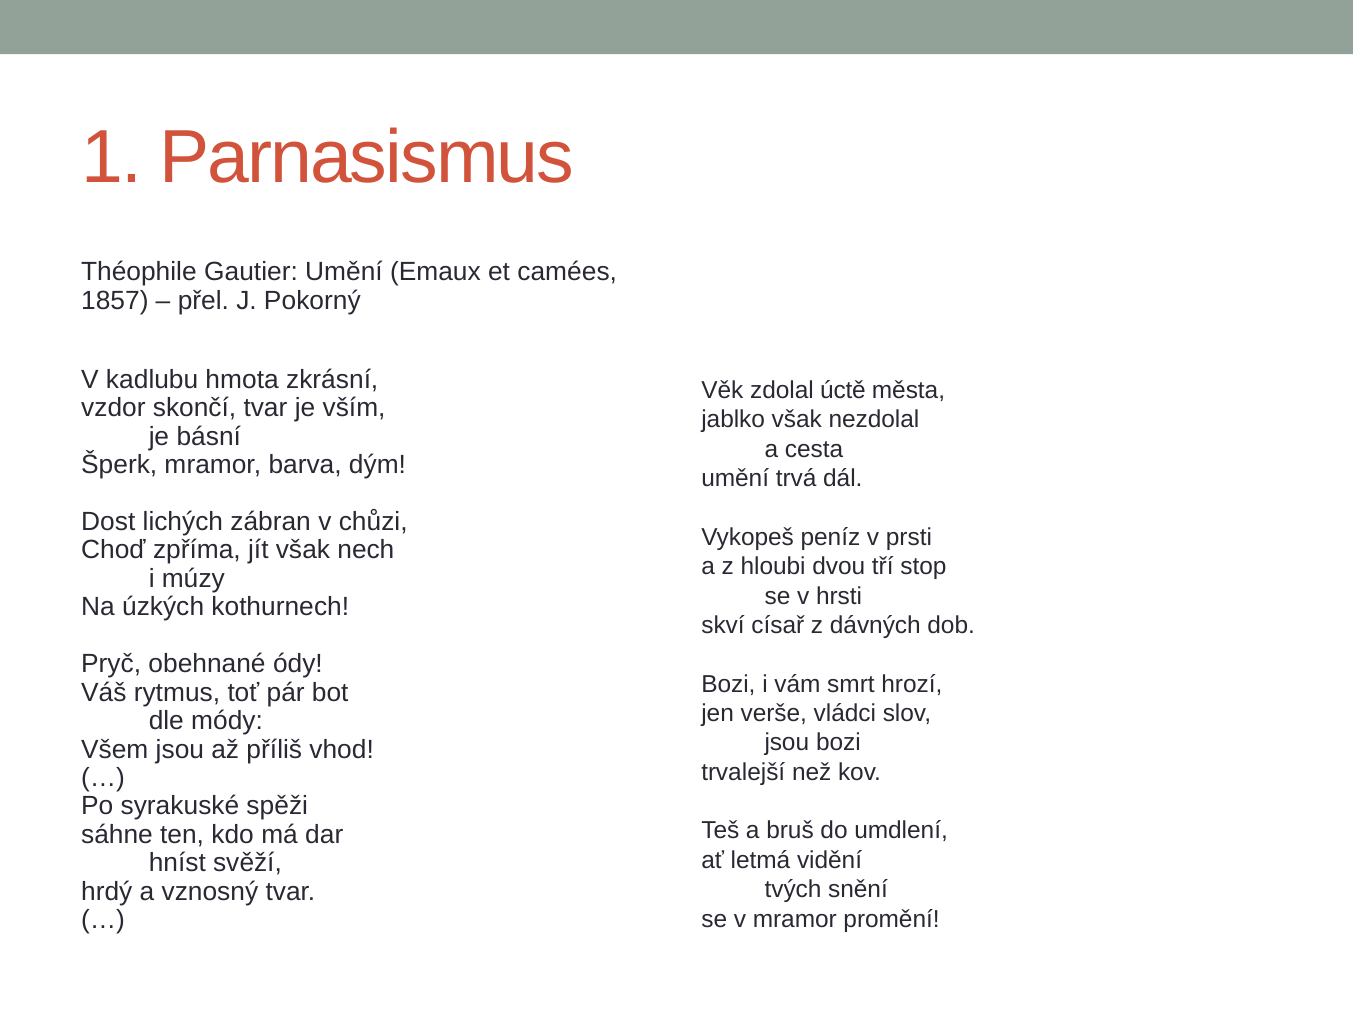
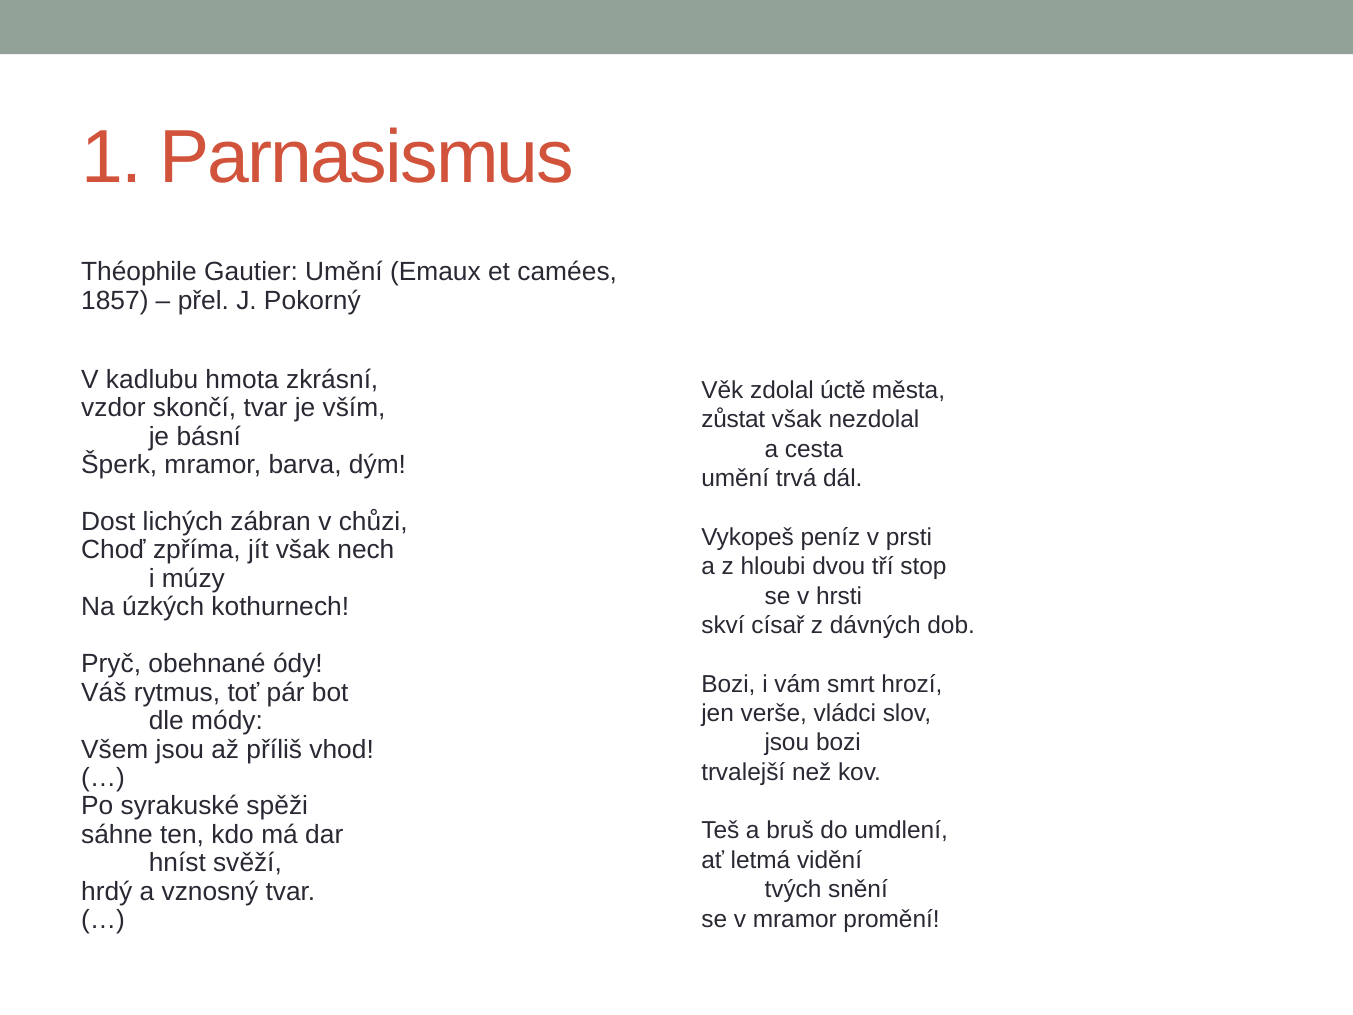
jablko: jablko -> zůstat
